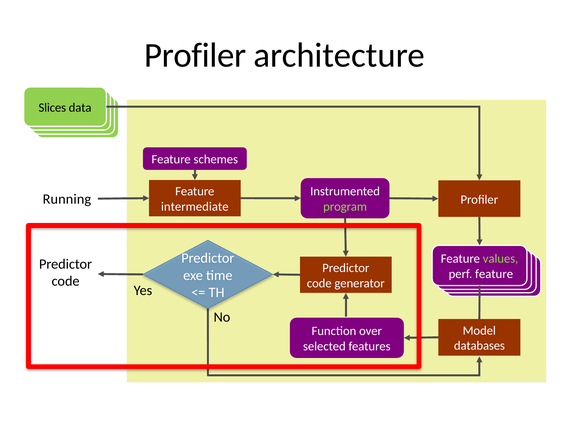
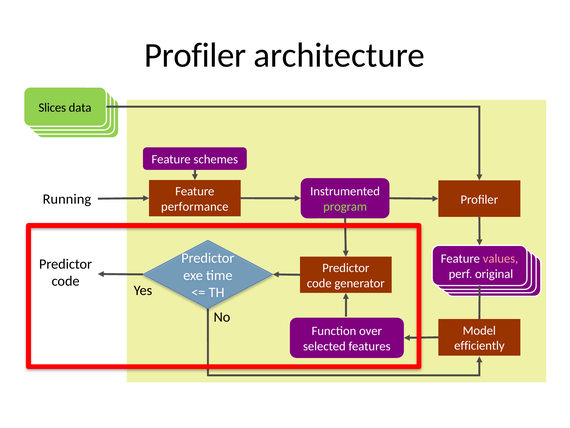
intermediate: intermediate -> performance
values colour: light green -> pink
perf feature: feature -> original
databases: databases -> efficiently
